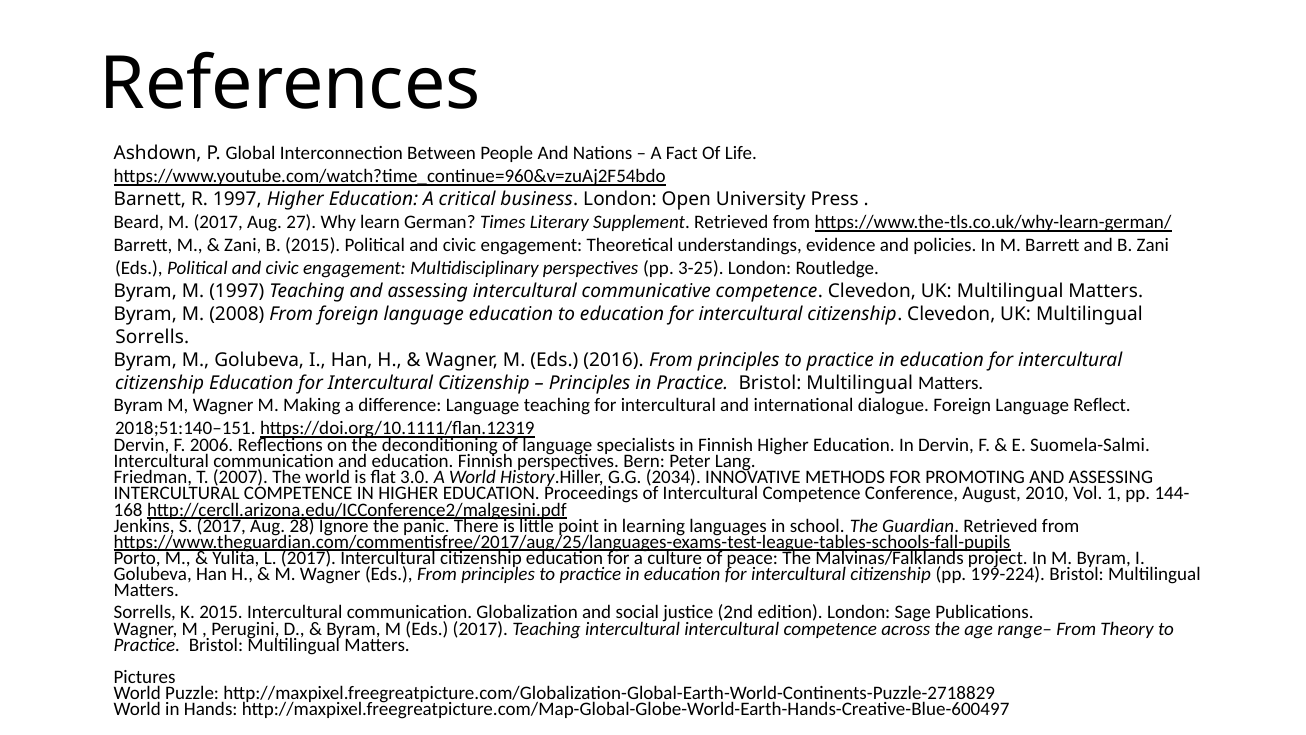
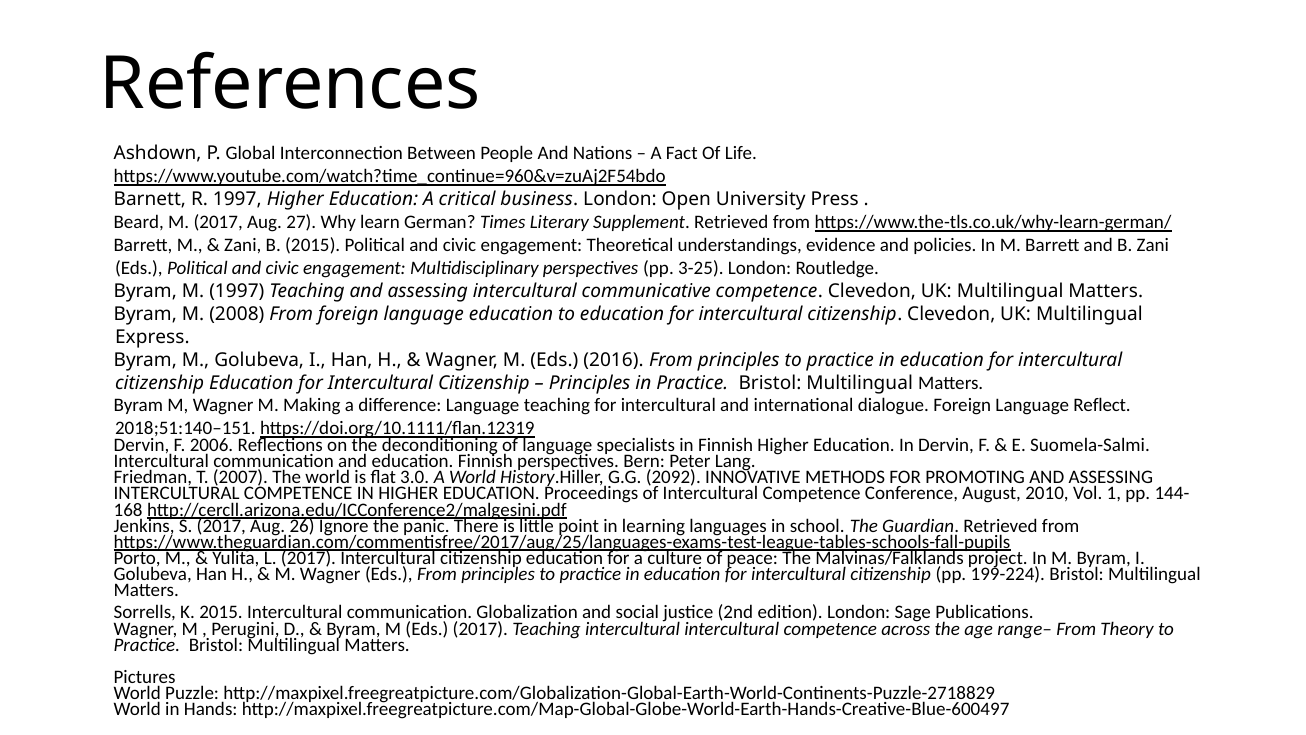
Sorrells at (152, 337): Sorrells -> Express
2034: 2034 -> 2092
28: 28 -> 26
